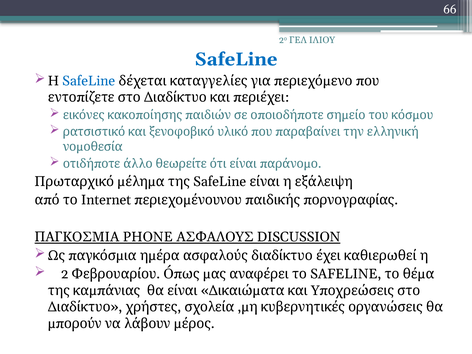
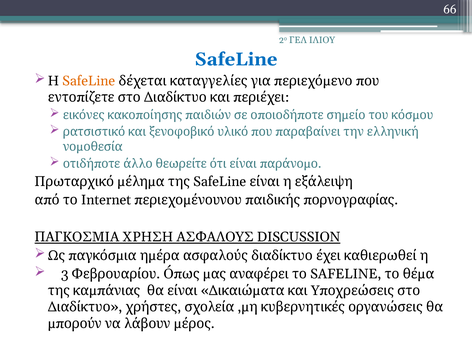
SafeLine at (89, 81) colour: blue -> orange
PHONE: PHONE -> ΧΡΗΣΗ
2: 2 -> 3
